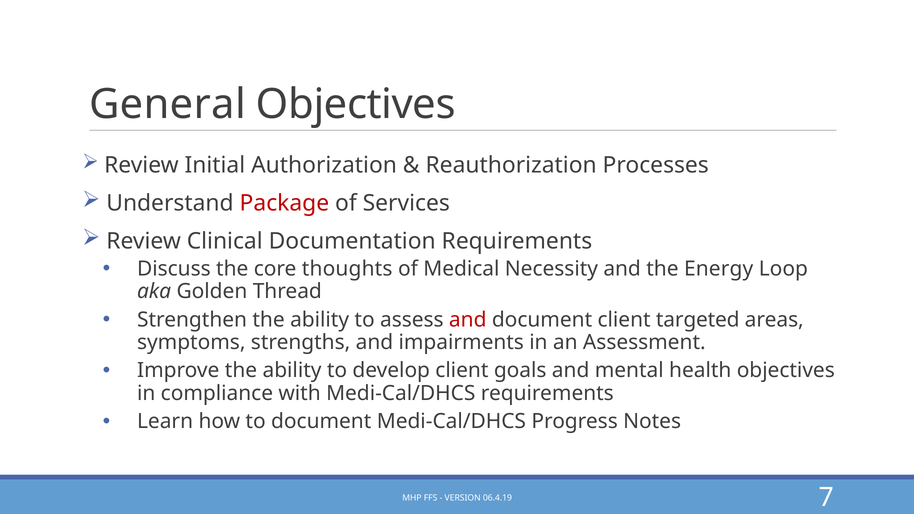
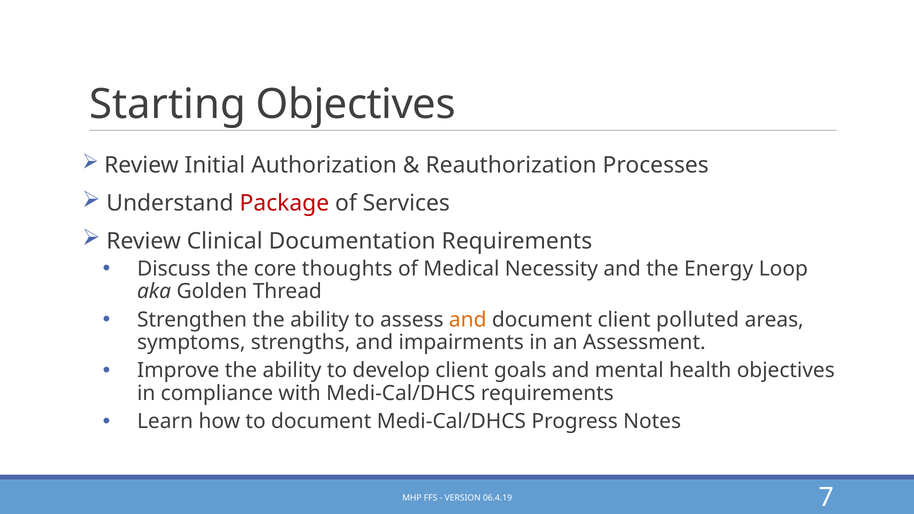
General: General -> Starting
and at (468, 320) colour: red -> orange
targeted: targeted -> polluted
